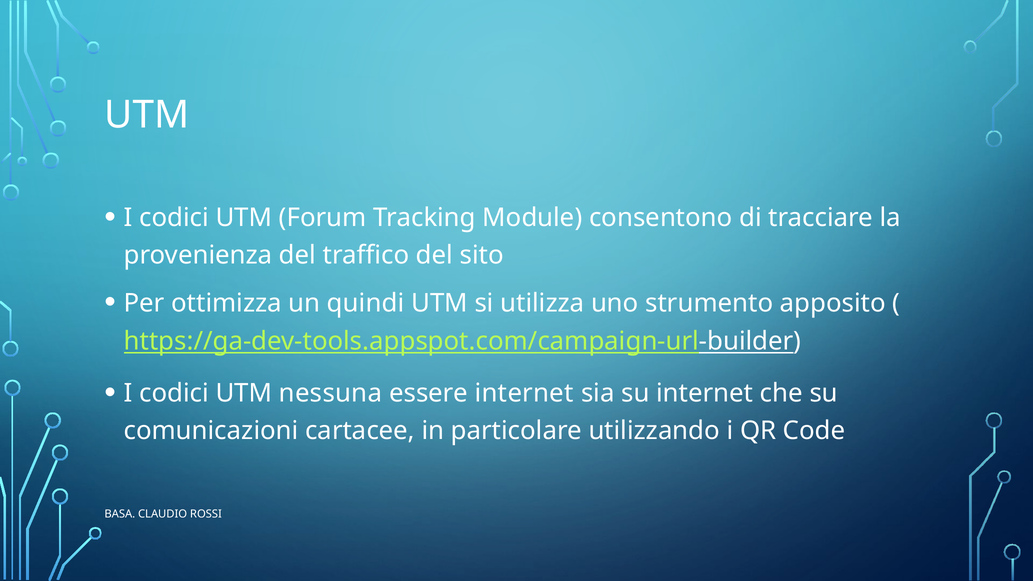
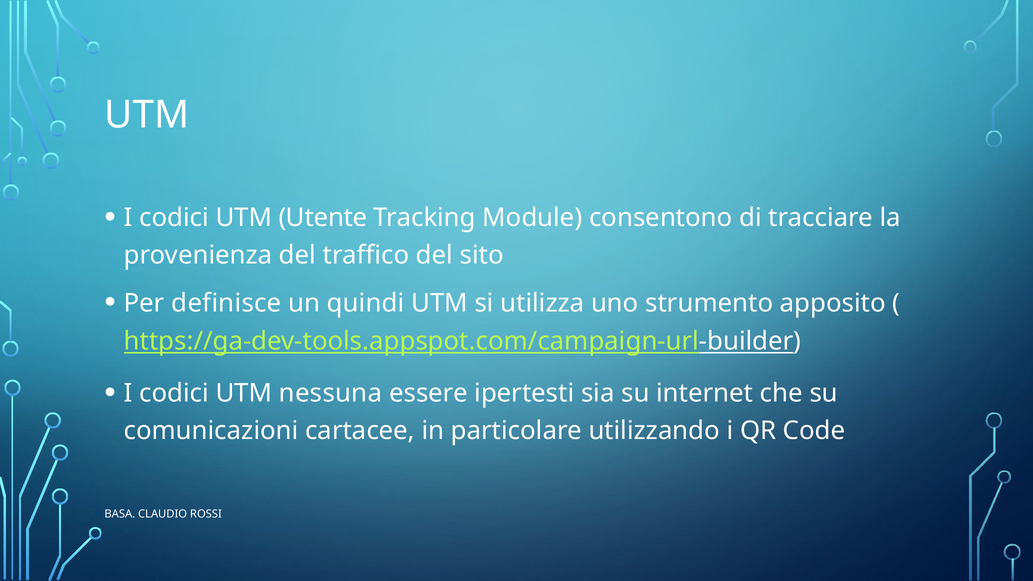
Forum: Forum -> Utente
ottimizza: ottimizza -> definisce
essere internet: internet -> ipertesti
